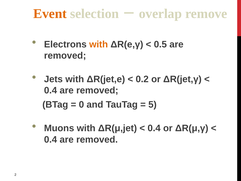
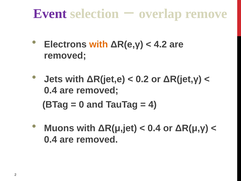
Event colour: orange -> purple
0.5: 0.5 -> 4.2
5: 5 -> 4
